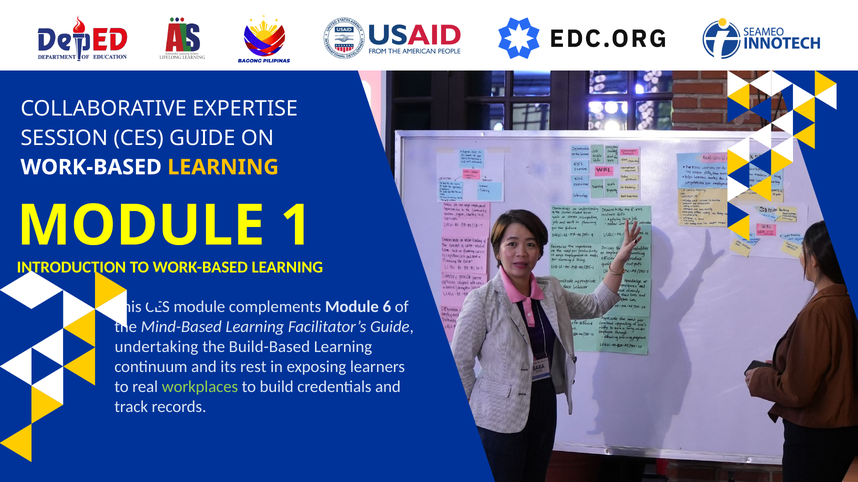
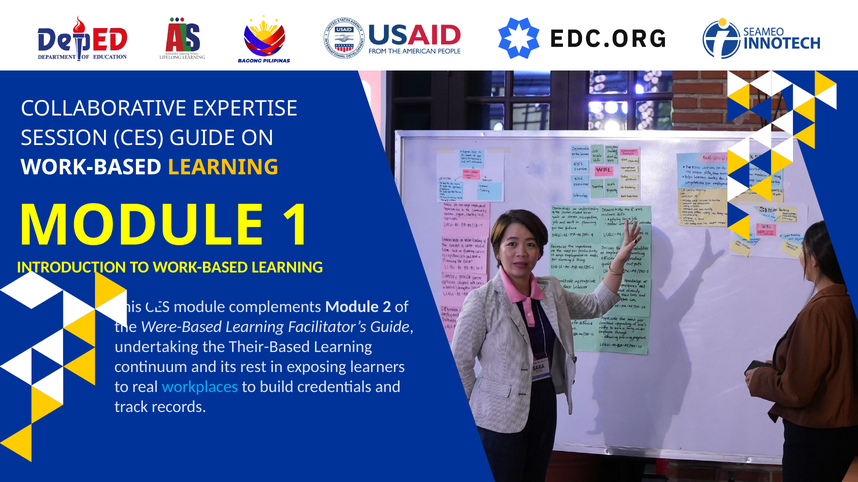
6: 6 -> 2
Mind-Based: Mind-Based -> Were-Based
Build-Based: Build-Based -> Their-Based
workplaces colour: light green -> light blue
